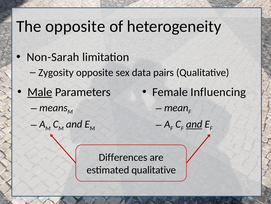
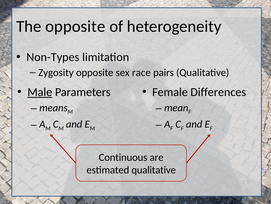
Non-Sarah: Non-Sarah -> Non-Types
data: data -> race
Influencing: Influencing -> Differences
and at (194, 124) underline: present -> none
Differences: Differences -> Continuous
